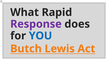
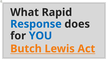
Response colour: purple -> blue
